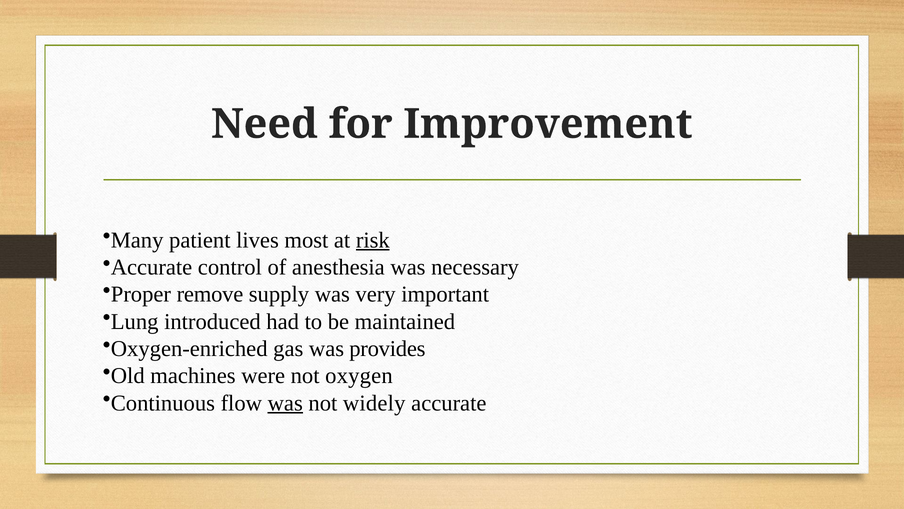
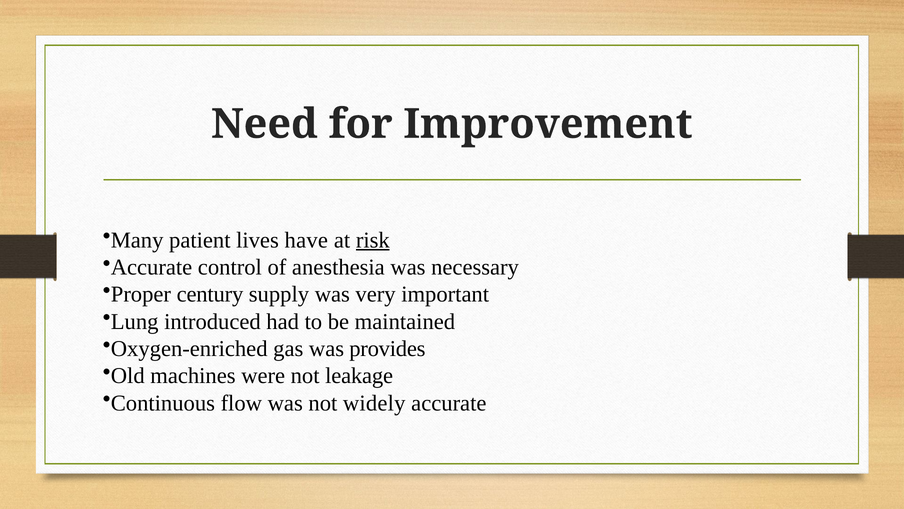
most: most -> have
remove: remove -> century
oxygen: oxygen -> leakage
was at (285, 403) underline: present -> none
